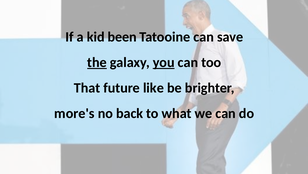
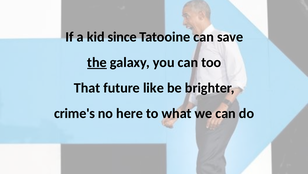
been: been -> since
you underline: present -> none
more's: more's -> crime's
back: back -> here
